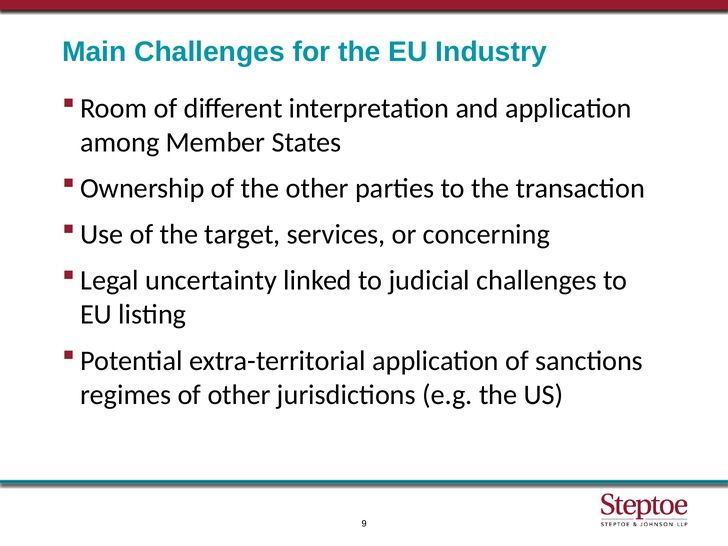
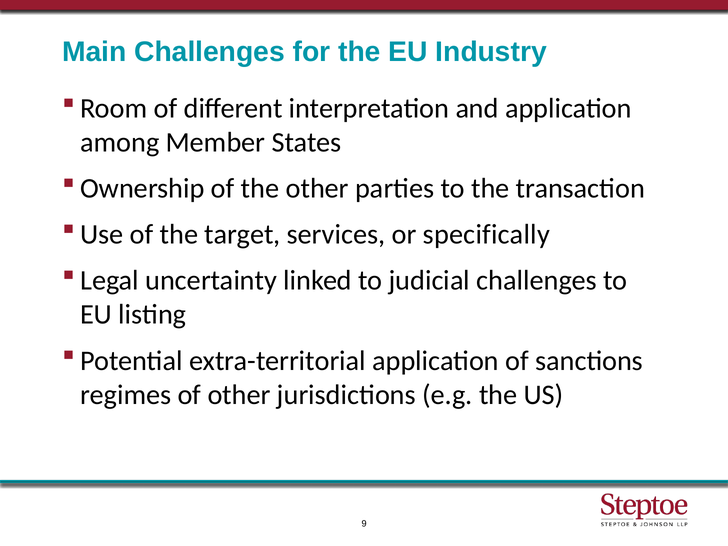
concerning: concerning -> specifically
